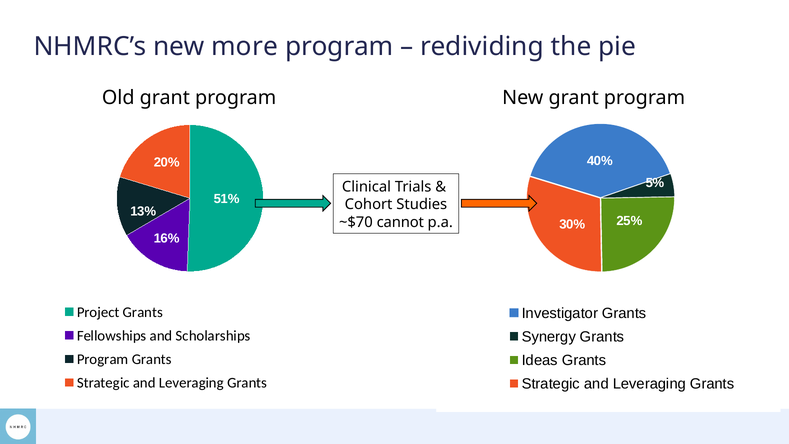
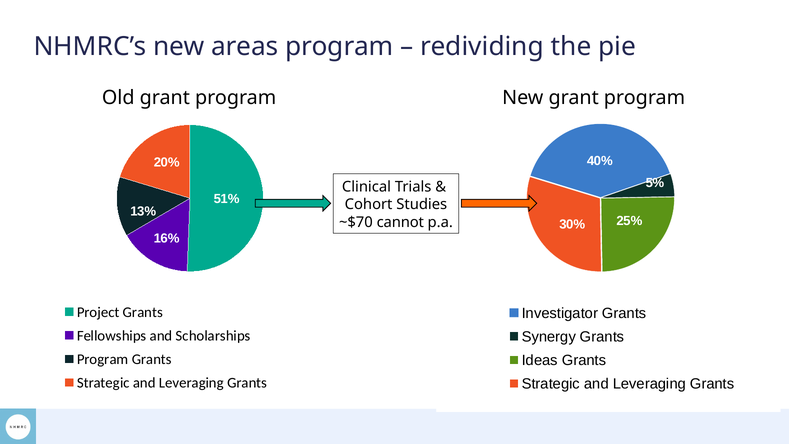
more: more -> areas
